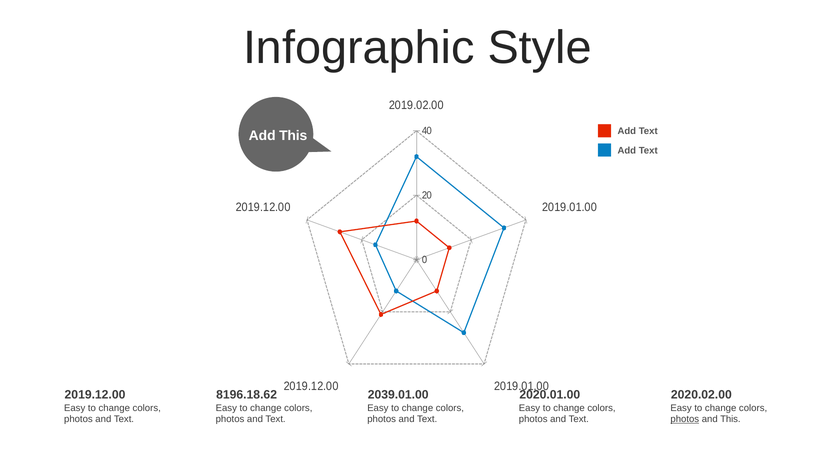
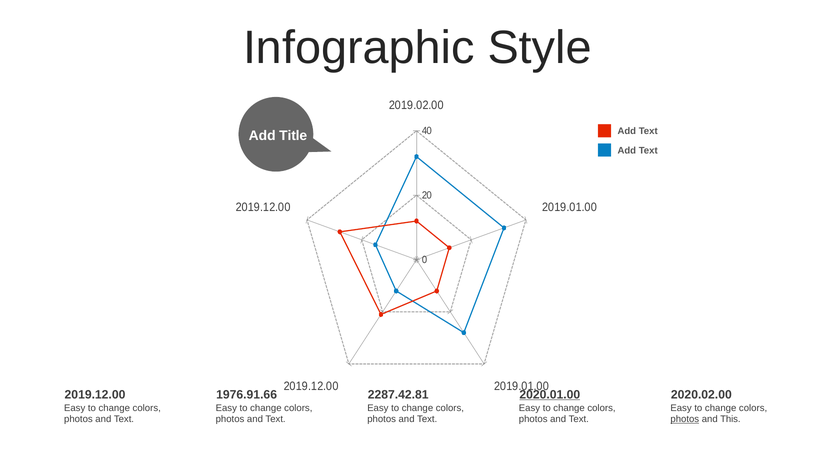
Add This: This -> Title
8196.18.62: 8196.18.62 -> 1976.91.66
2039.01.00: 2039.01.00 -> 2287.42.81
2020.01.00 underline: none -> present
